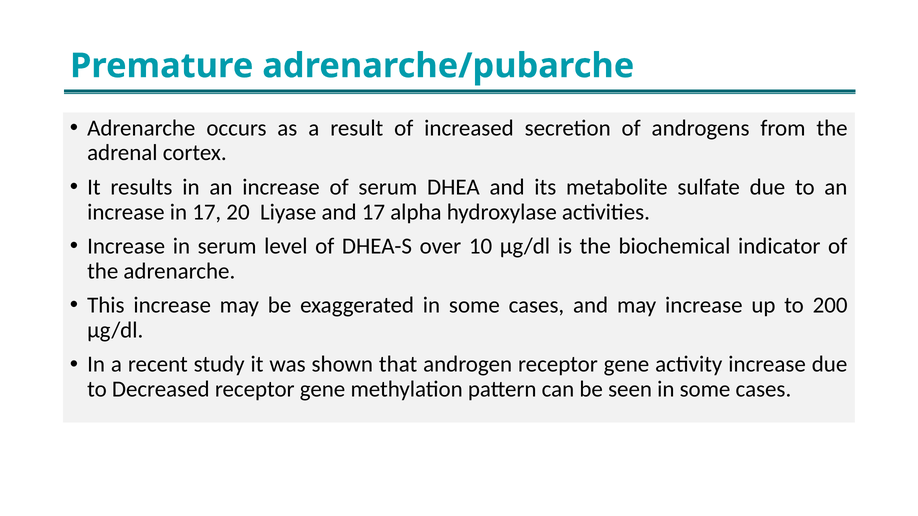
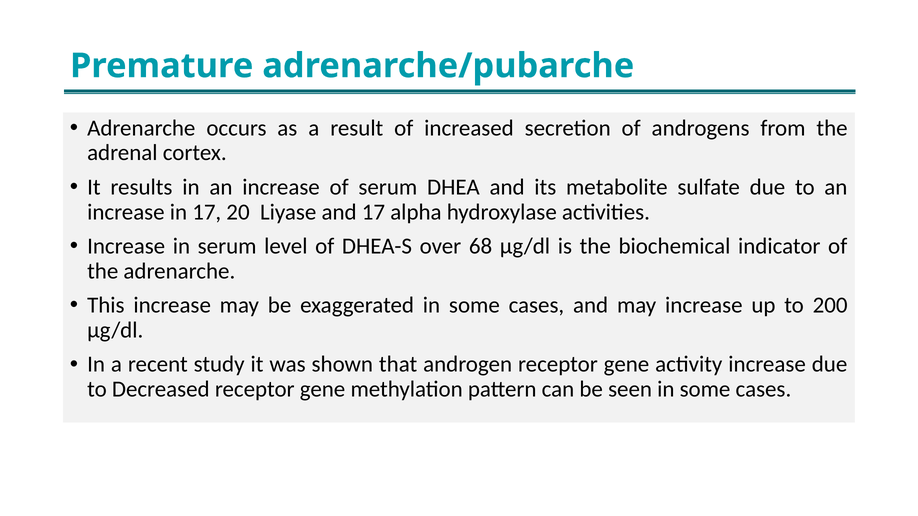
10: 10 -> 68
